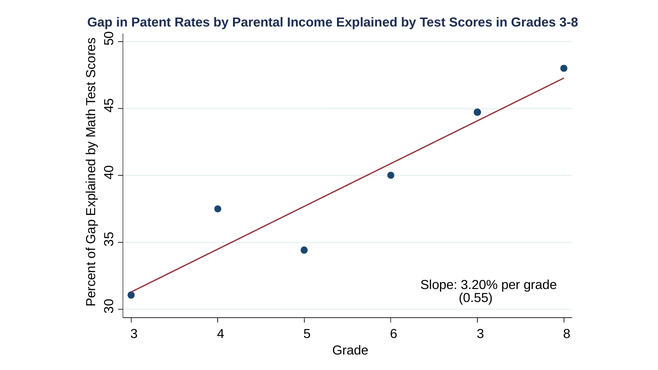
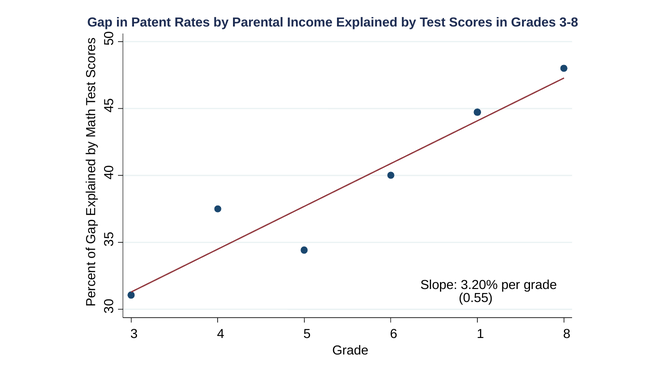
6 3: 3 -> 1
